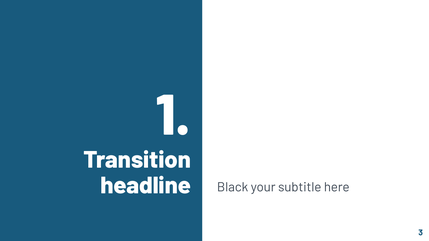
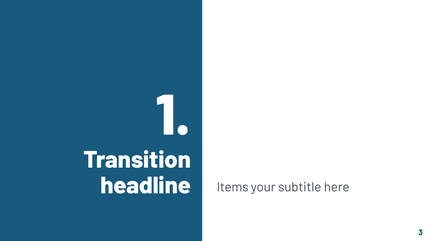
Black: Black -> Items
